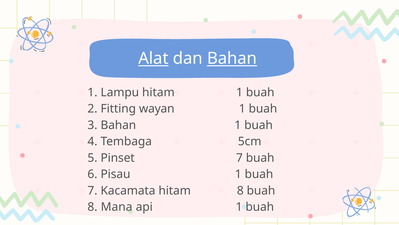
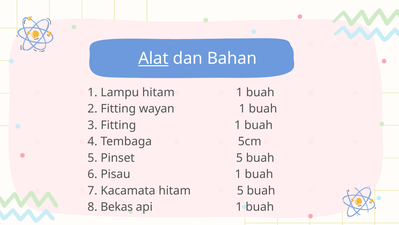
Bahan at (232, 58) underline: present -> none
Bahan at (118, 125): Bahan -> Fitting
Pinset 7: 7 -> 5
hitam 8: 8 -> 5
Mana: Mana -> Bekas
